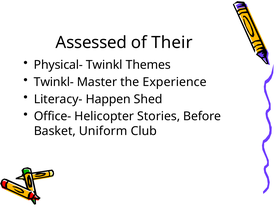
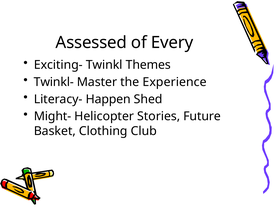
Their: Their -> Every
Physical-: Physical- -> Exciting-
Office-: Office- -> Might-
Before: Before -> Future
Uniform: Uniform -> Clothing
